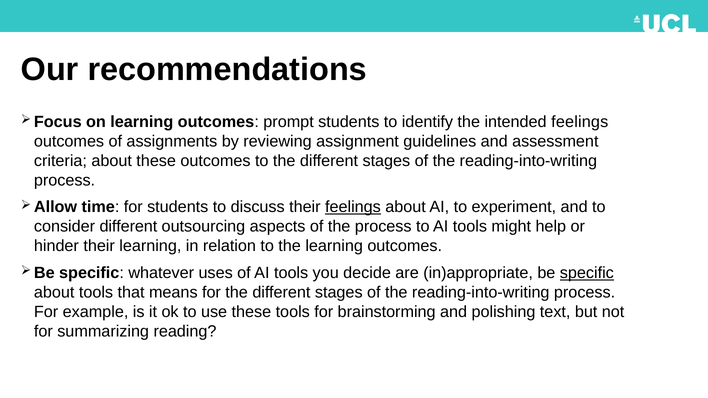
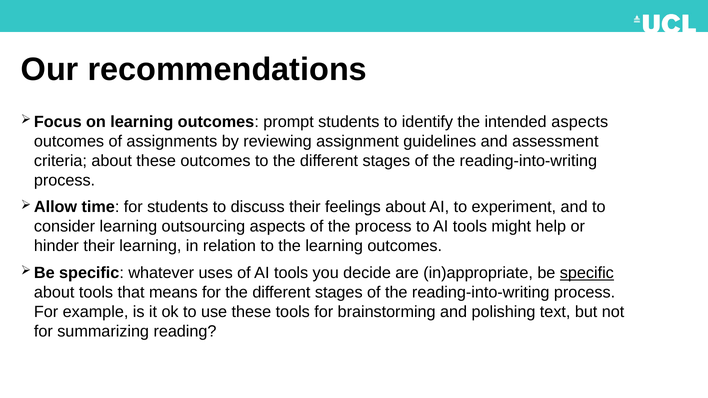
intended feelings: feelings -> aspects
feelings at (353, 207) underline: present -> none
consider different: different -> learning
